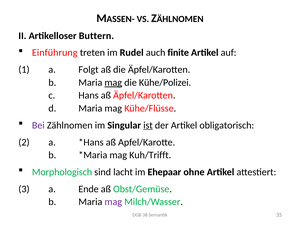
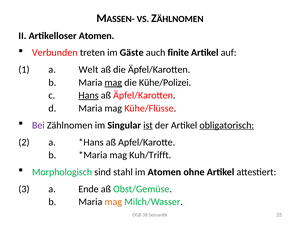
Artikelloser Buttern: Buttern -> Atomen
Einführung: Einführung -> Verbunden
Rudel: Rudel -> Gäste
Folgt: Folgt -> Welt
Hans underline: none -> present
obligatorisch underline: none -> present
lacht: lacht -> stahl
im Ehepaar: Ehepaar -> Atomen
mag at (113, 202) colour: purple -> orange
